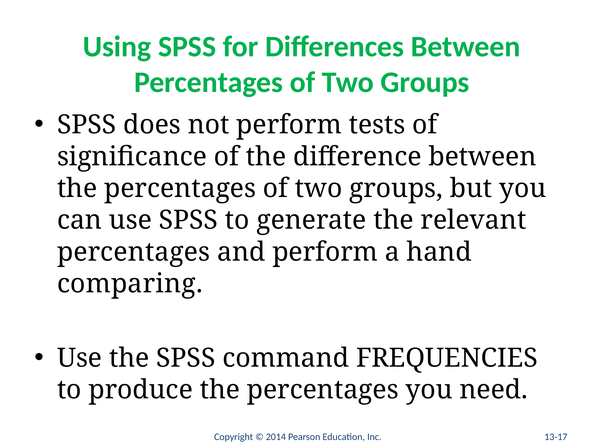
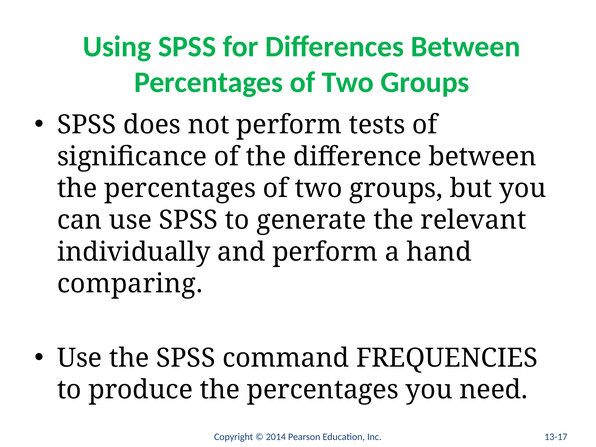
percentages at (134, 252): percentages -> individually
